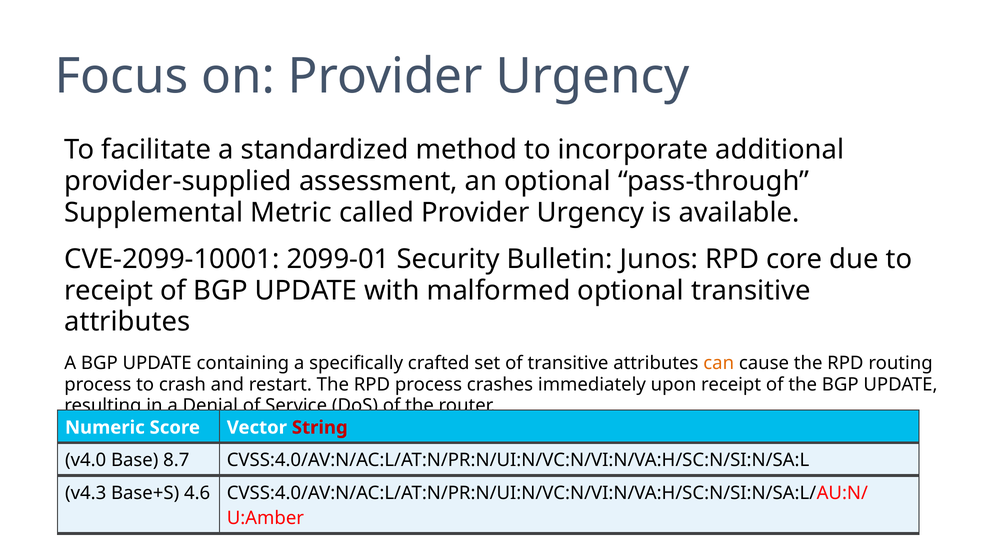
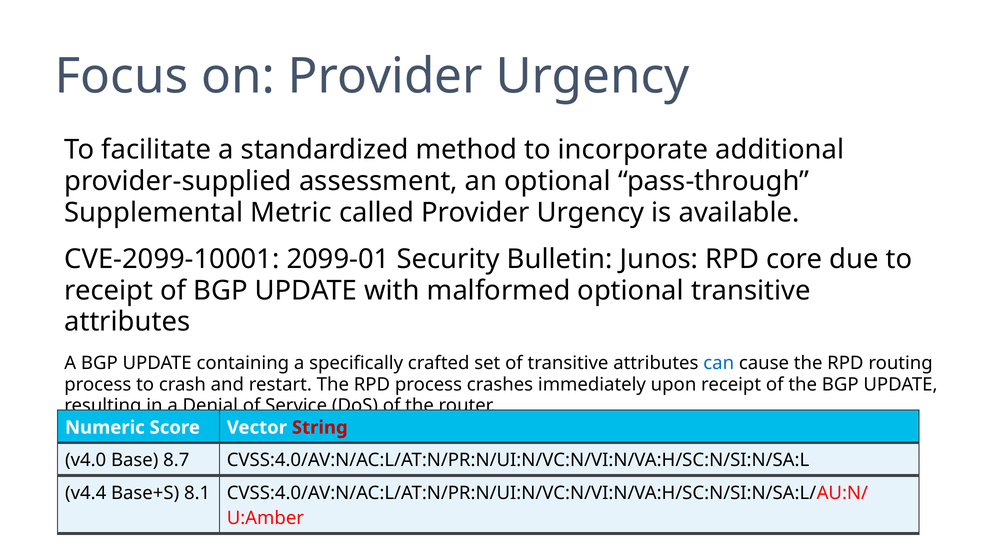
can colour: orange -> blue
v4.3: v4.3 -> v4.4
4.6: 4.6 -> 8.1
